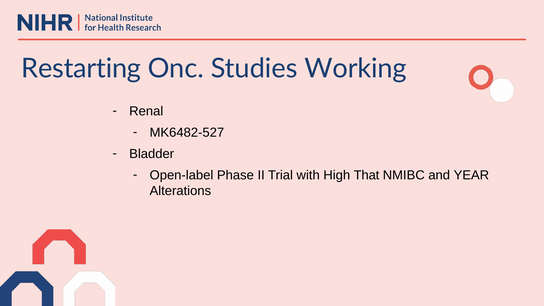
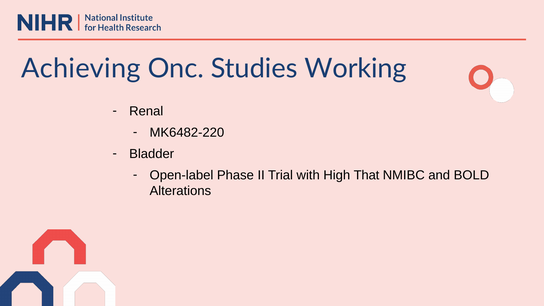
Restarting: Restarting -> Achieving
MK6482-527: MK6482-527 -> MK6482-220
YEAR: YEAR -> BOLD
